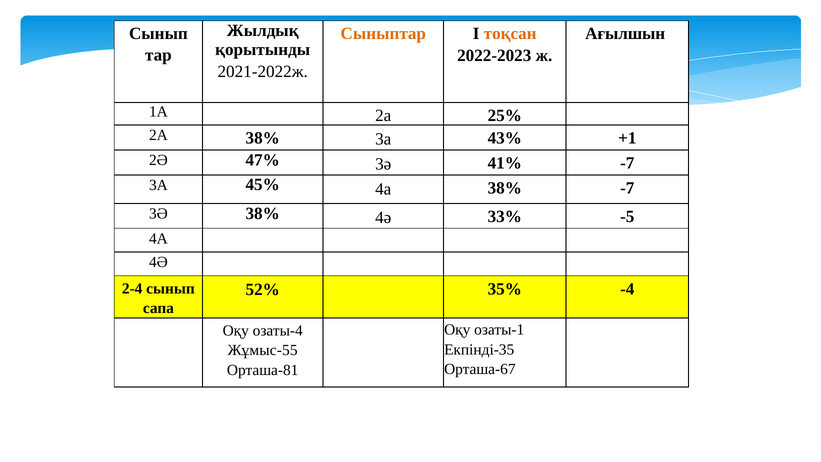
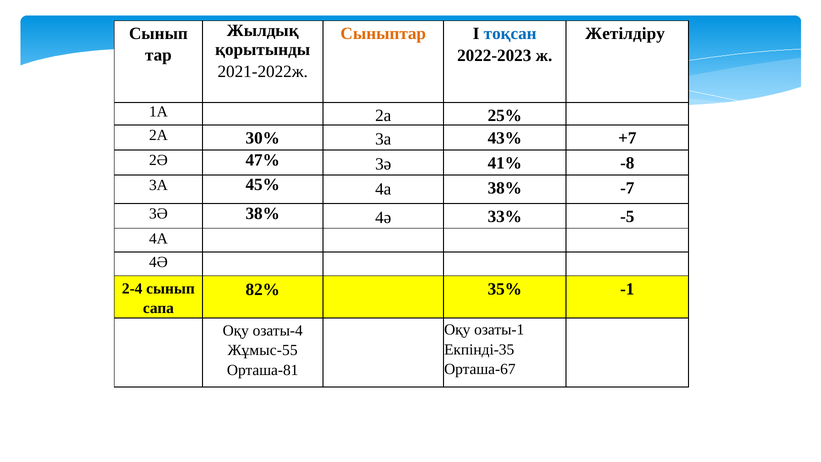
тоқсан colour: orange -> blue
Ағылшын: Ағылшын -> Жетілдіру
2А 38%: 38% -> 30%
+1: +1 -> +7
41% -7: -7 -> -8
52%: 52% -> 82%
-4: -4 -> -1
